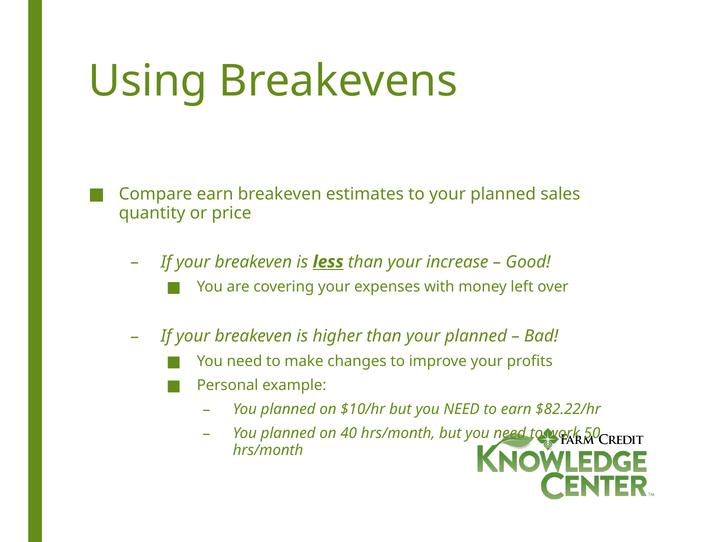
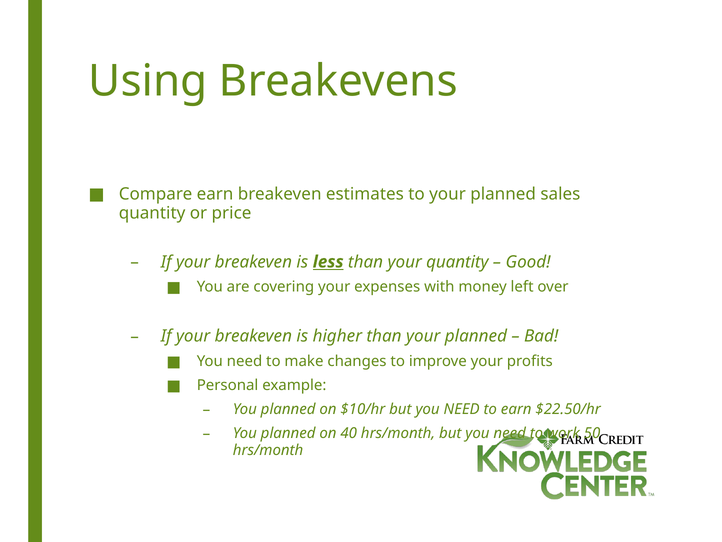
your increase: increase -> quantity
$82.22/hr: $82.22/hr -> $22.50/hr
